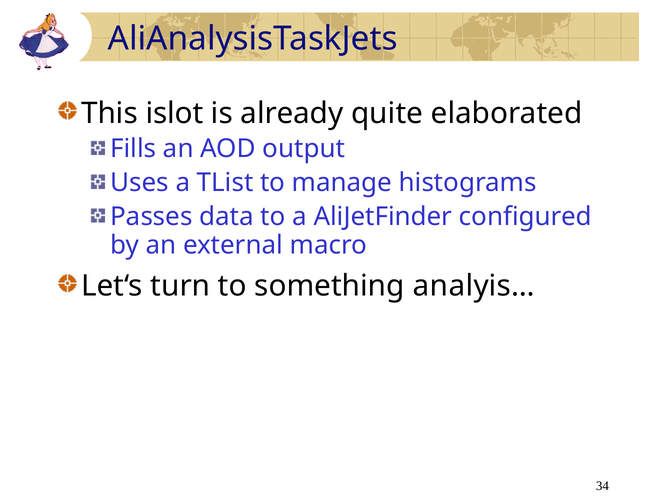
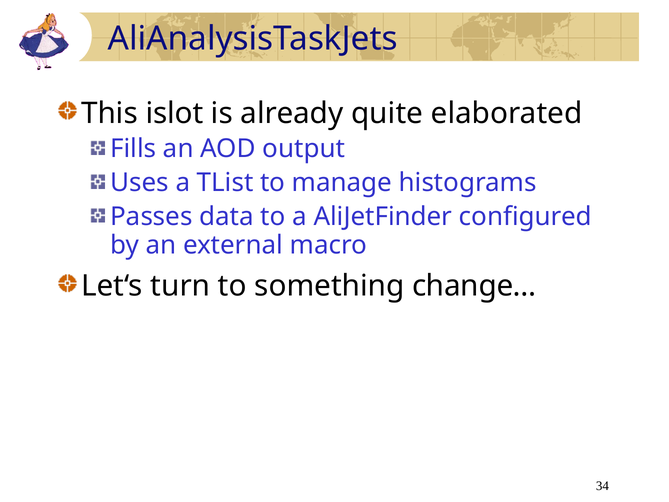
analyis…: analyis… -> change…
